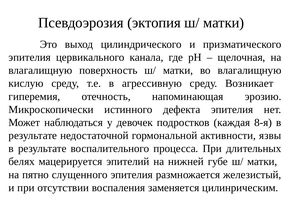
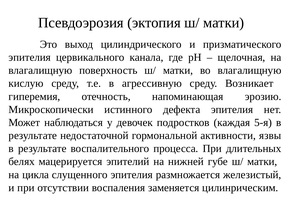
8-я: 8-я -> 5-я
пятно: пятно -> цикла
